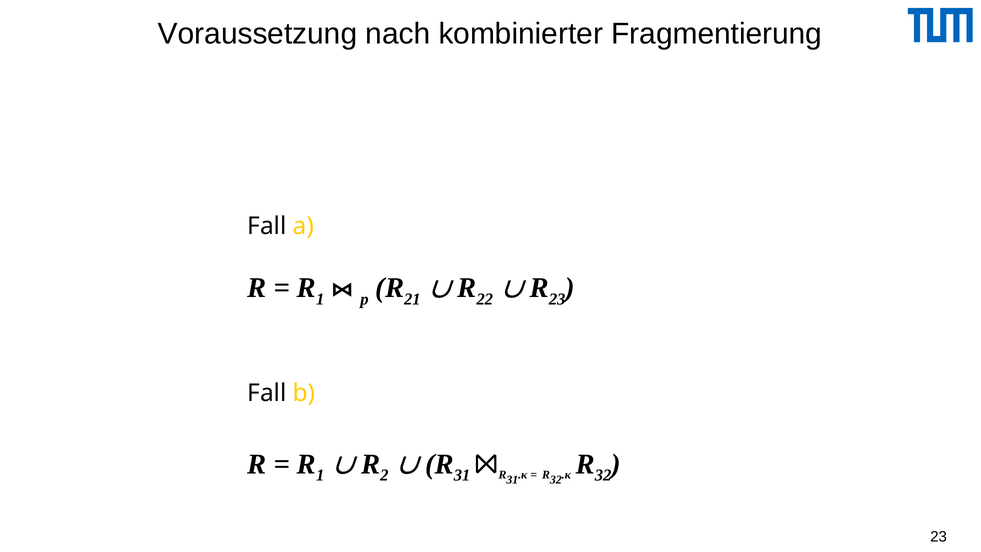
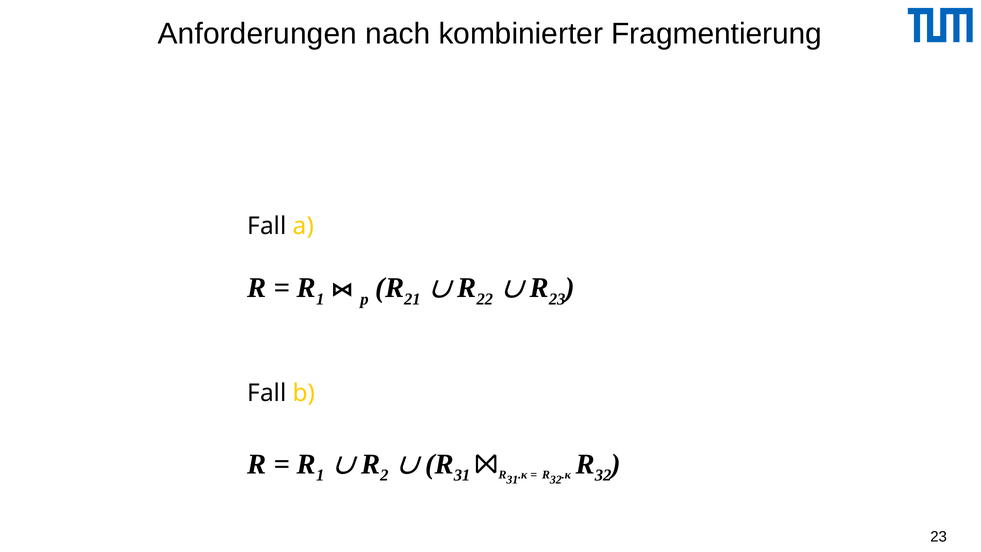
Voraussetzung: Voraussetzung -> Anforderungen
